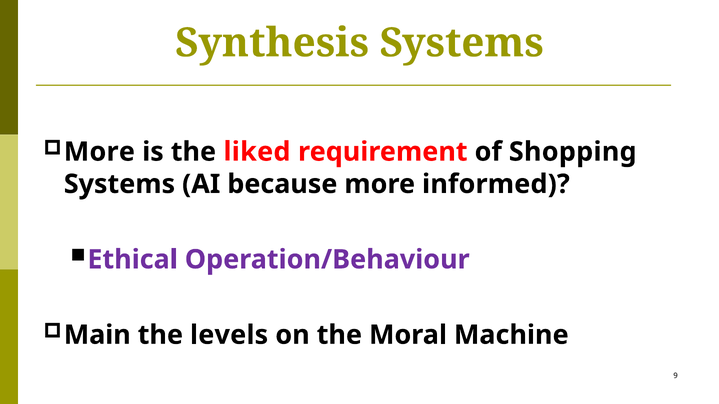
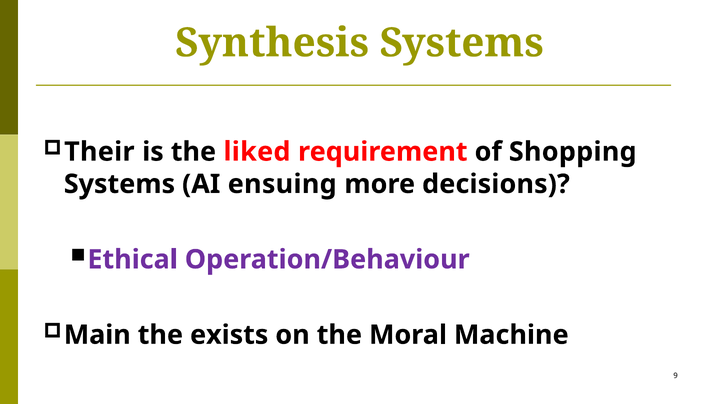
More at (99, 152): More -> Their
because: because -> ensuing
informed: informed -> decisions
levels: levels -> exists
